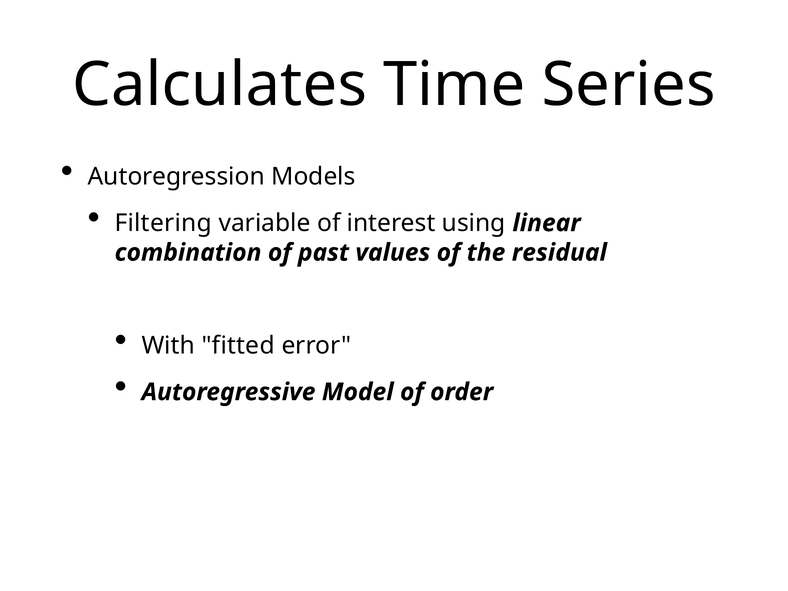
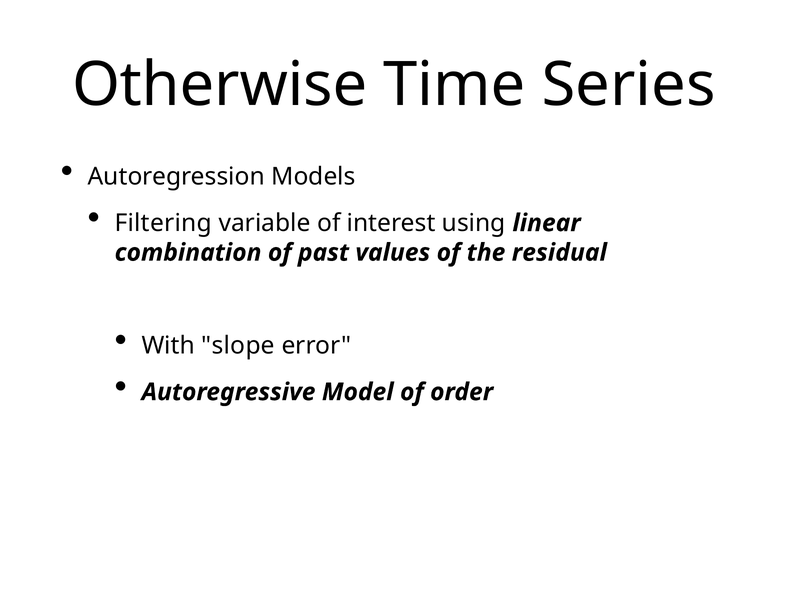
Calculates: Calculates -> Otherwise
fitted: fitted -> slope
